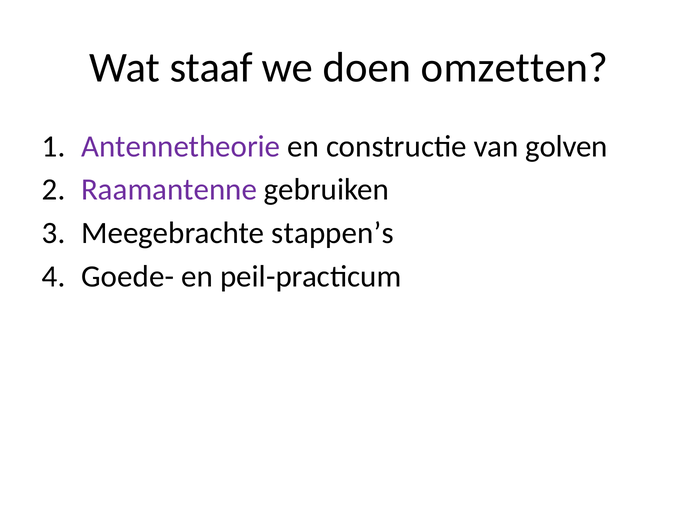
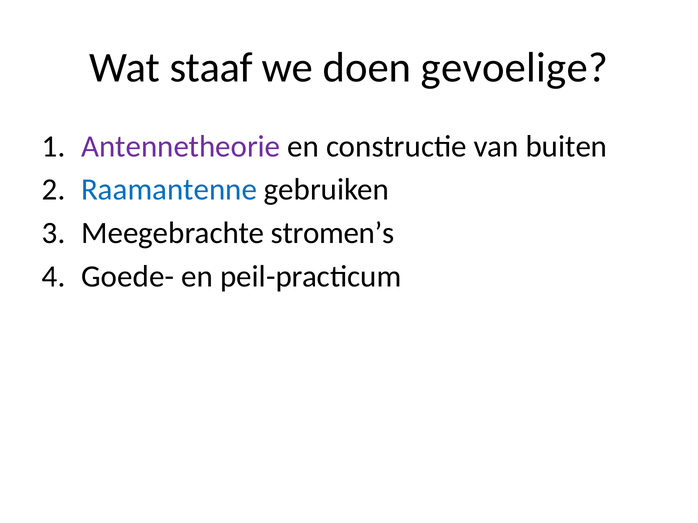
omzetten: omzetten -> gevoelige
golven: golven -> buiten
Raamantenne colour: purple -> blue
stappen’s: stappen’s -> stromen’s
